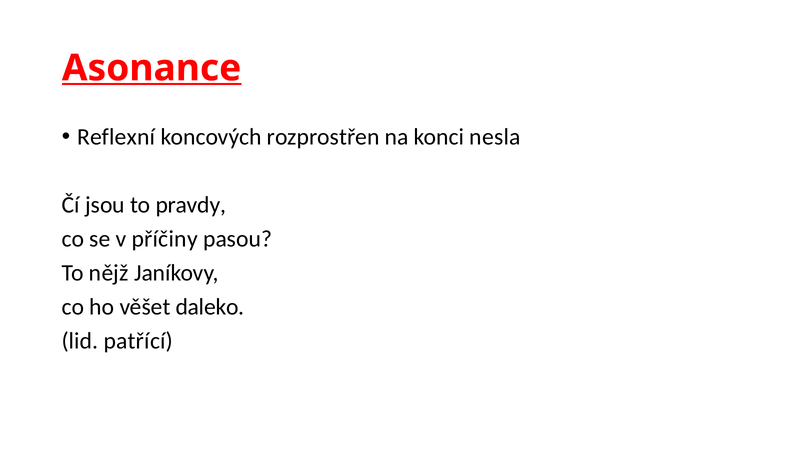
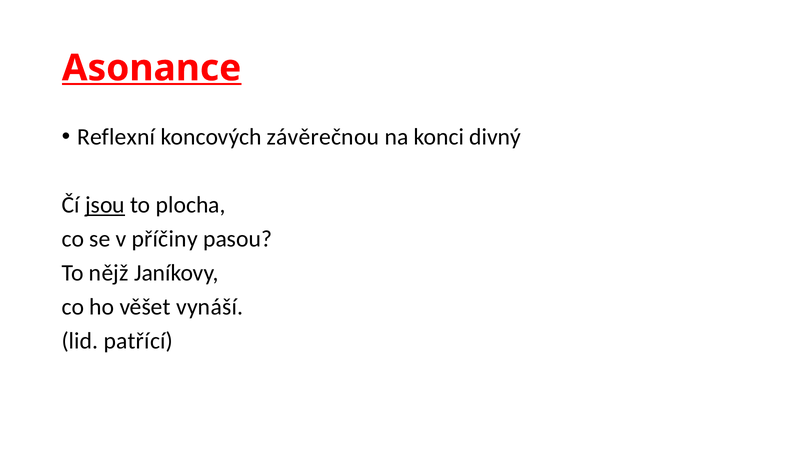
rozprostřen: rozprostřen -> závěrečnou
nesla: nesla -> divný
jsou underline: none -> present
pravdy: pravdy -> plocha
daleko: daleko -> vynáší
